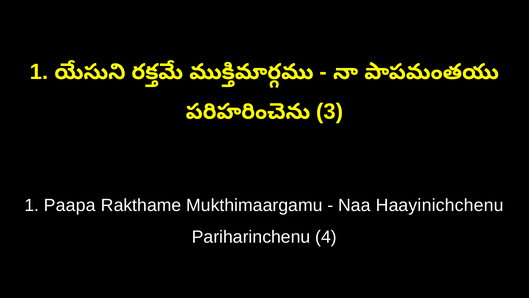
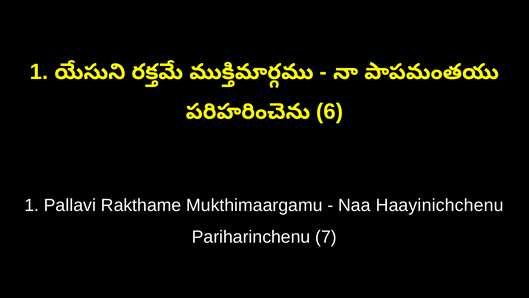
3: 3 -> 6
Paapa: Paapa -> Pallavi
4: 4 -> 7
